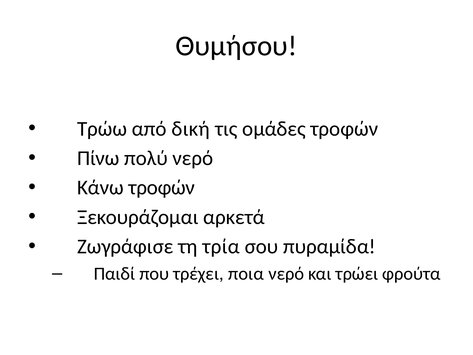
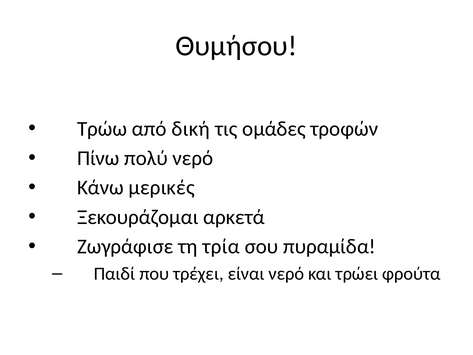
τροφών at (162, 188): τροφών -> μερικές
ποια: ποια -> είναι
